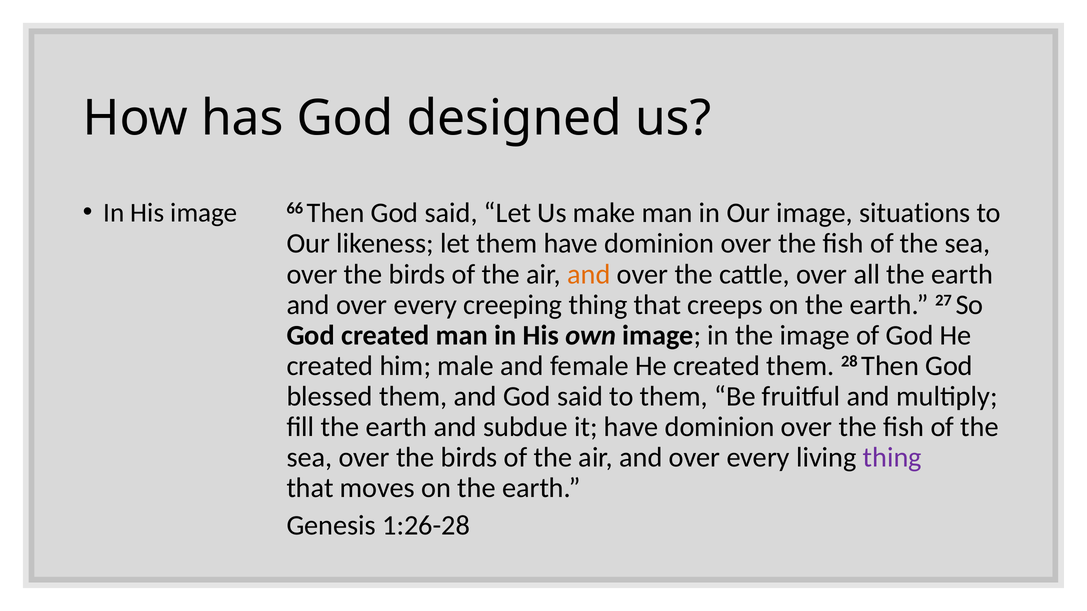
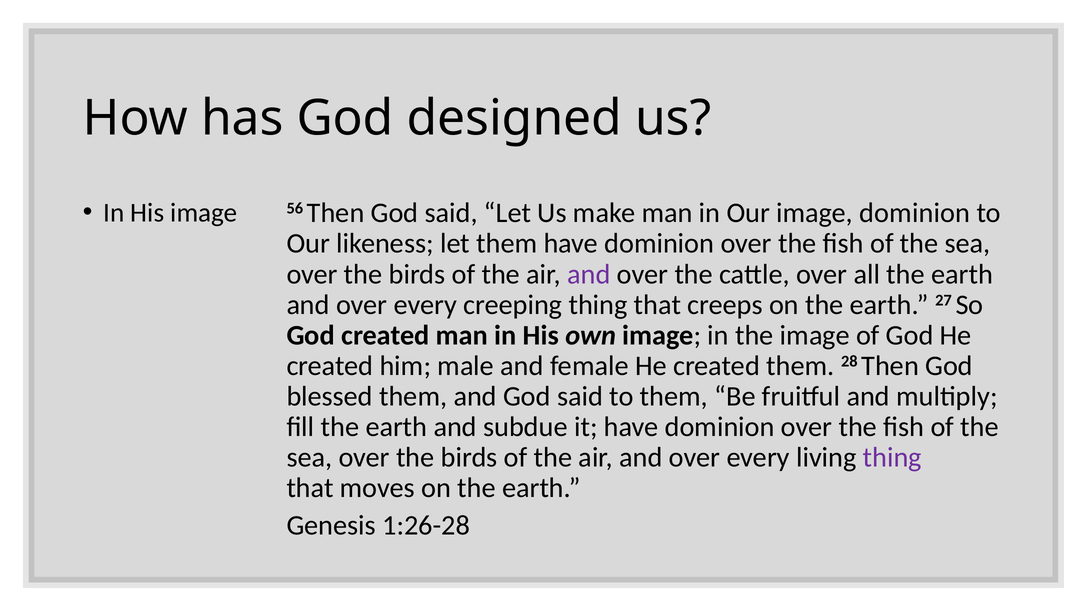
66: 66 -> 56
image situations: situations -> dominion
and at (589, 274) colour: orange -> purple
